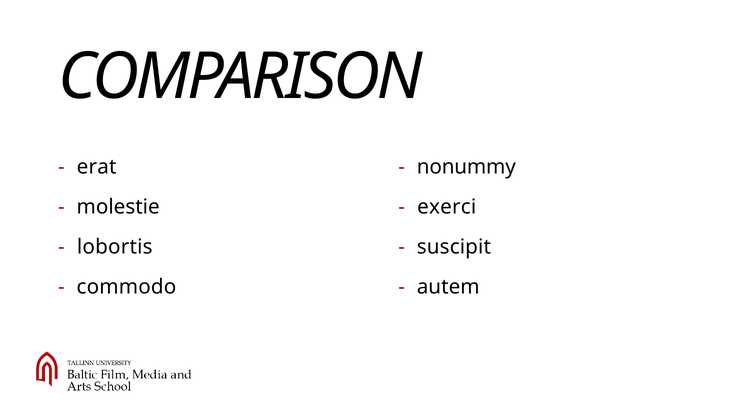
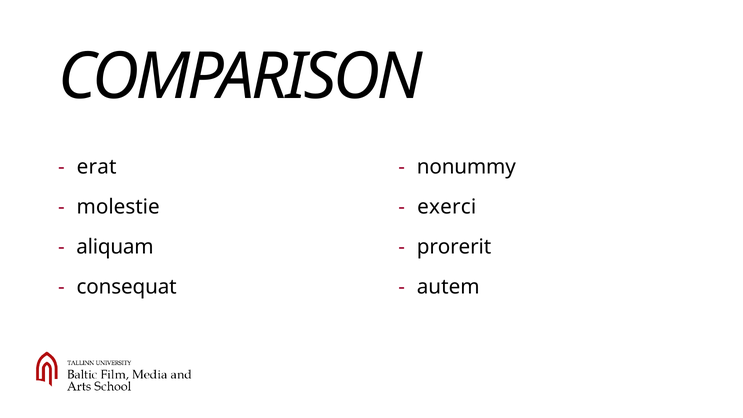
lobortis: lobortis -> aliquam
suscipit: suscipit -> prorerit
commodo: commodo -> consequat
